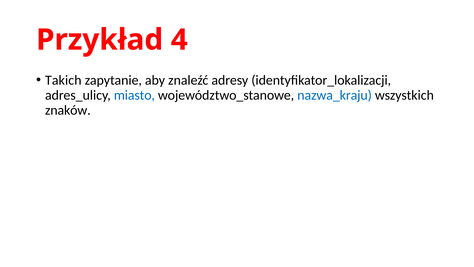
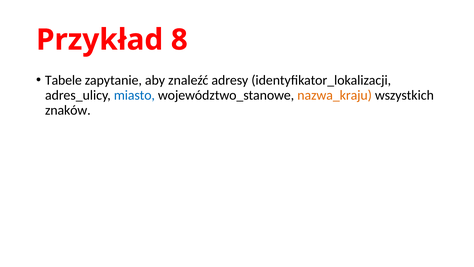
4: 4 -> 8
Takich: Takich -> Tabele
nazwa_kraju colour: blue -> orange
